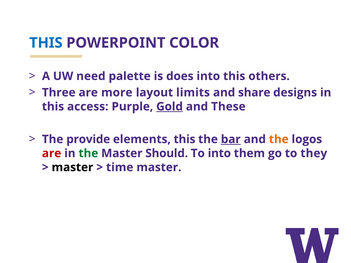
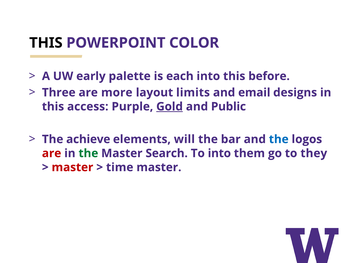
THIS at (46, 43) colour: blue -> black
need: need -> early
does: does -> each
others: others -> before
share: share -> email
These: These -> Public
provide: provide -> achieve
elements this: this -> will
bar underline: present -> none
the at (279, 139) colour: orange -> blue
Should: Should -> Search
master at (72, 167) colour: black -> red
